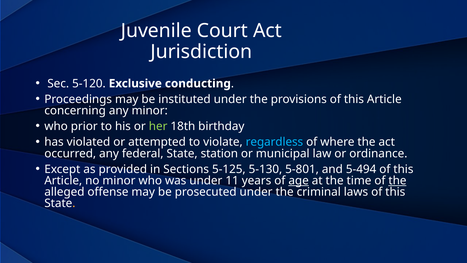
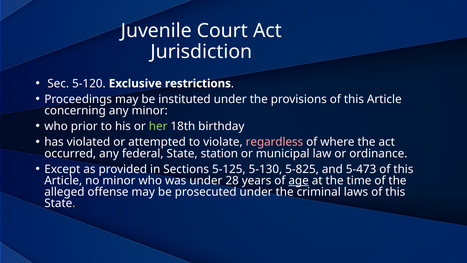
conducting: conducting -> restrictions
regardless colour: light blue -> pink
5-801: 5-801 -> 5-825
5-494: 5-494 -> 5-473
11: 11 -> 28
the at (397, 180) underline: present -> none
